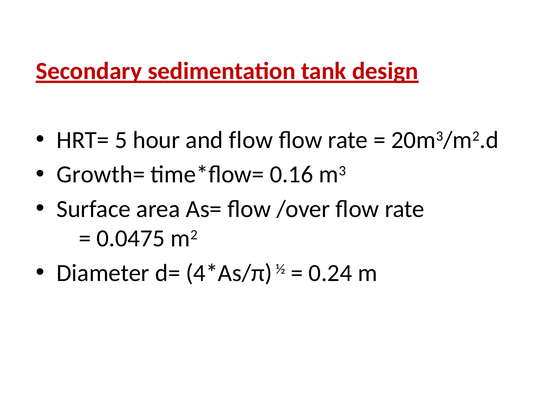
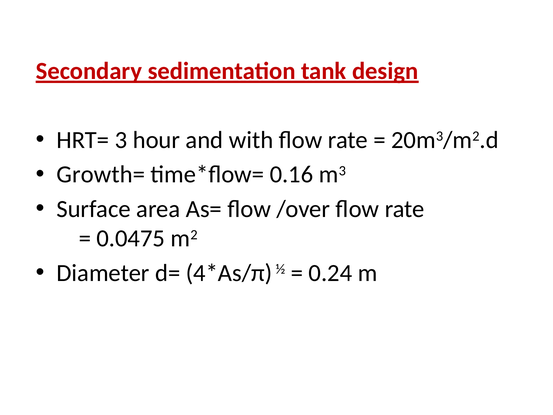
5: 5 -> 3
and flow: flow -> with
